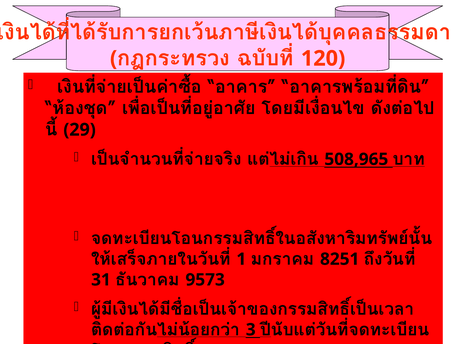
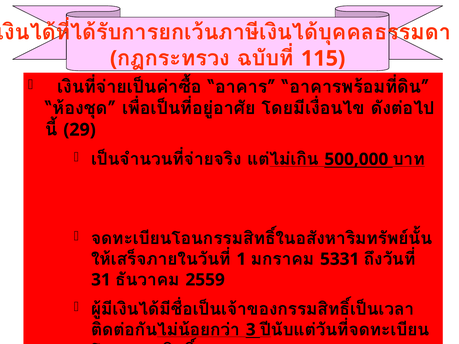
120: 120 -> 115
508,965: 508,965 -> 500,000
8251: 8251 -> 5331
9573: 9573 -> 2559
